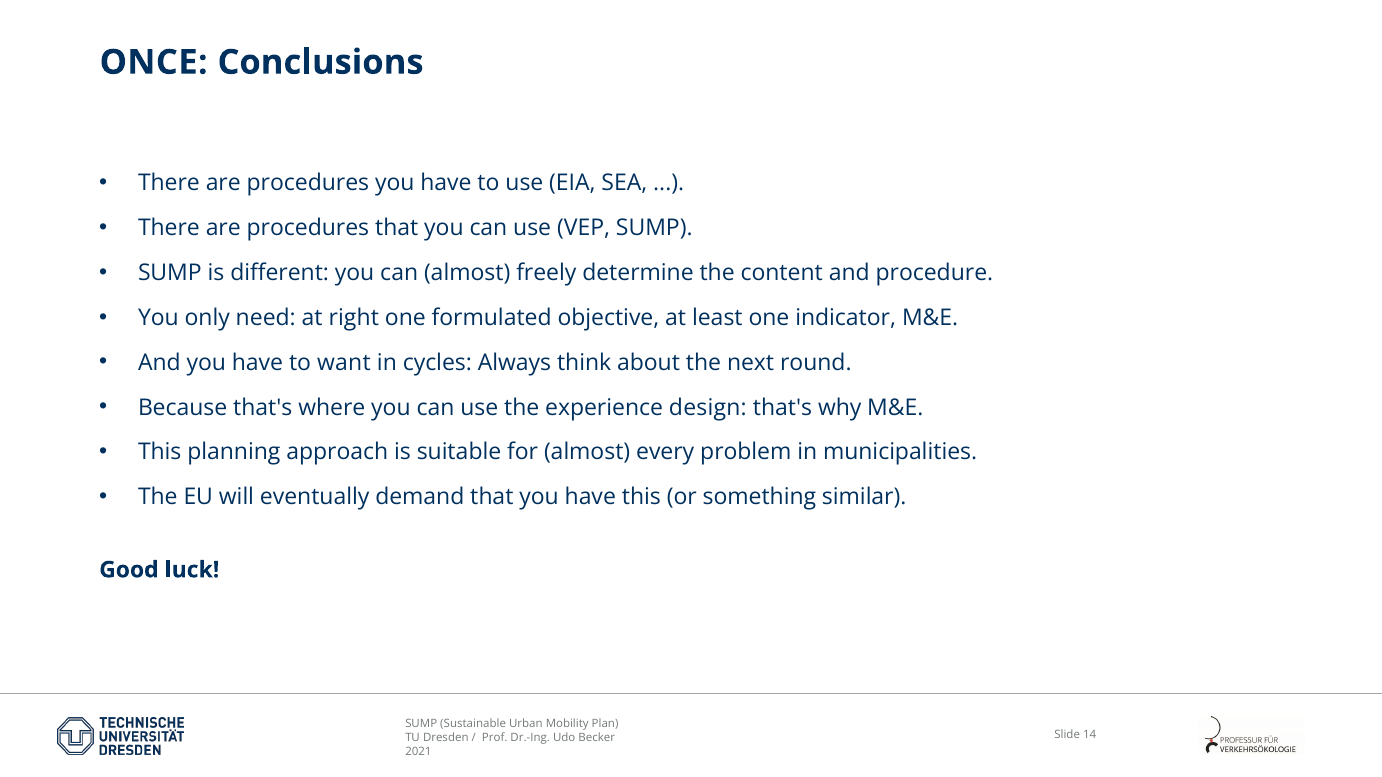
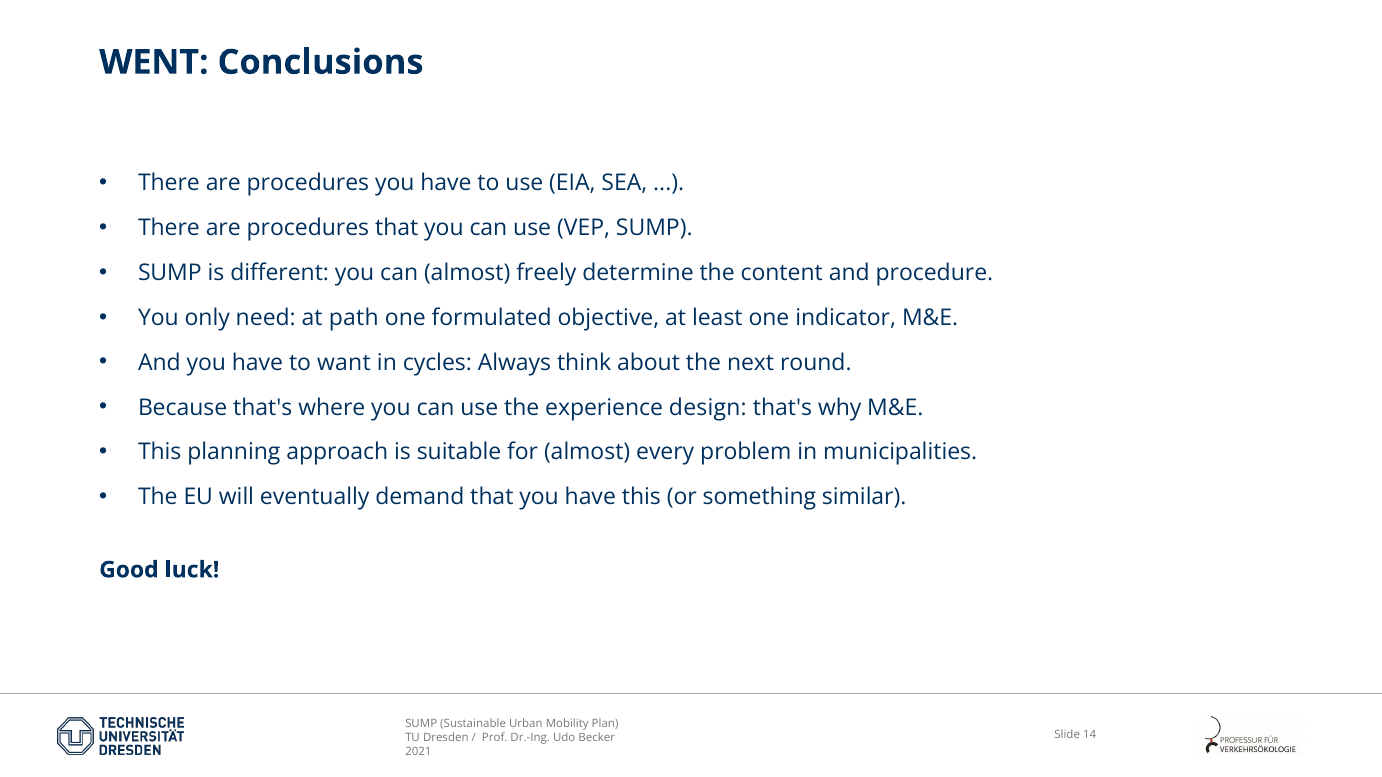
ONCE: ONCE -> WENT
right: right -> path
